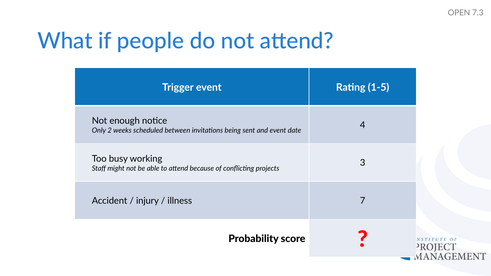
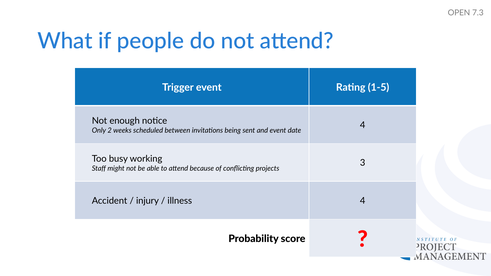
illness 7: 7 -> 4
